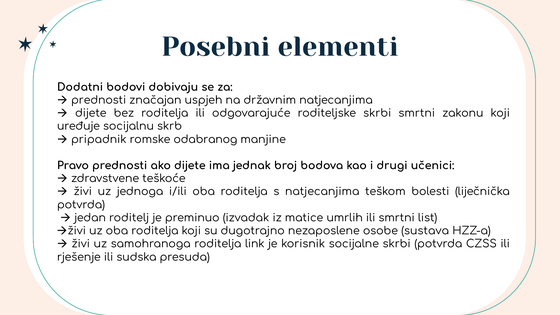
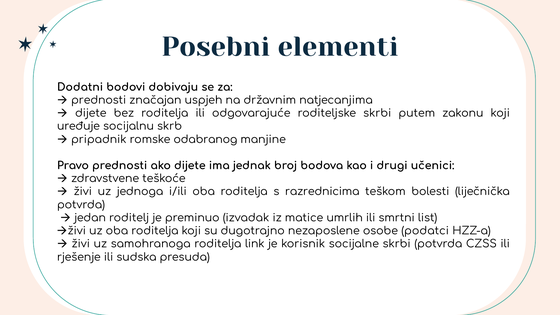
skrbi smrtni: smrtni -> putem
s natjecanjima: natjecanjima -> razrednicima
sustava: sustava -> podatci
